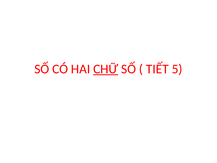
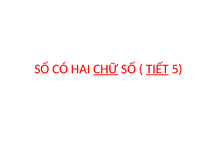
TIẾT underline: none -> present
